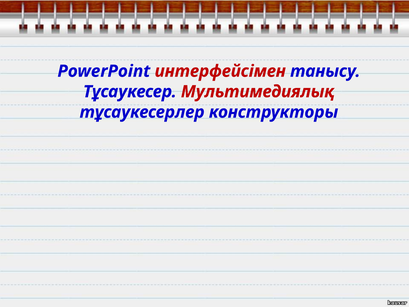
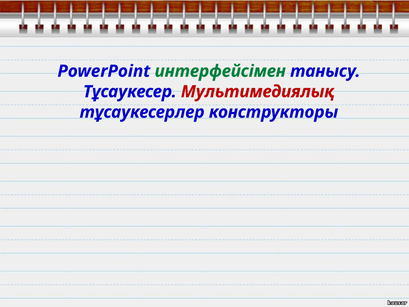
интерфейсімен colour: red -> green
